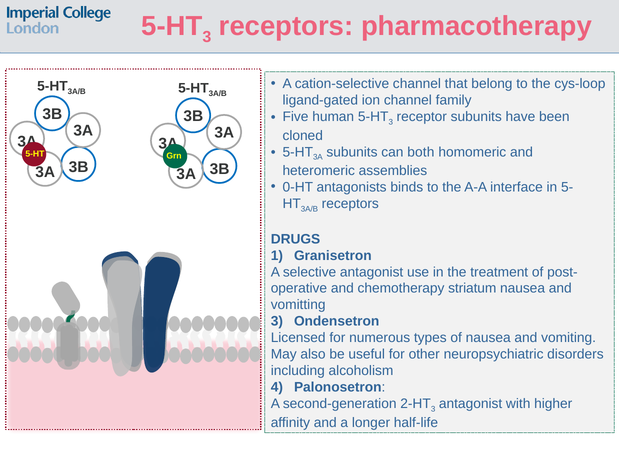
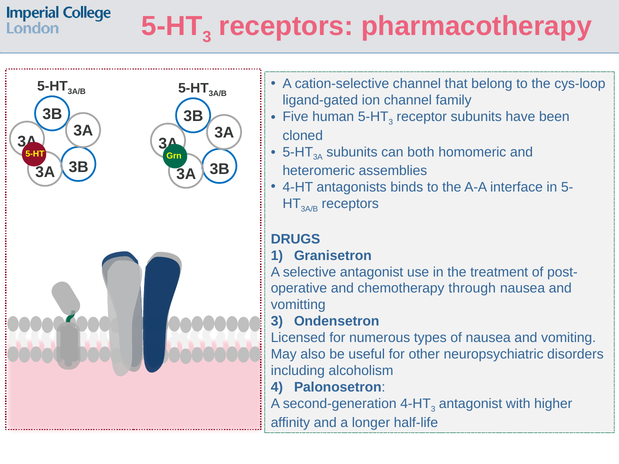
0-HT at (298, 187): 0-HT -> 4-HT
striatum: striatum -> through
second-generation 2-HT: 2-HT -> 4-HT
